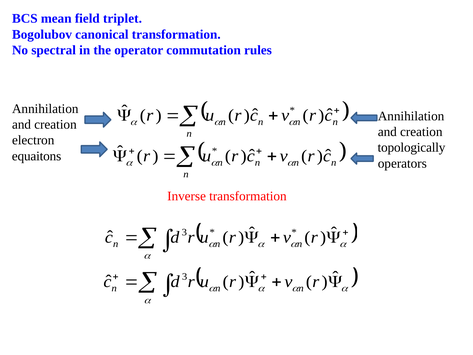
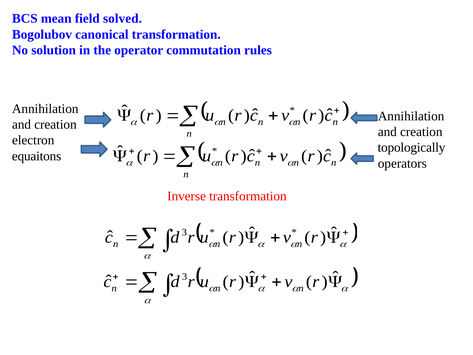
triplet: triplet -> solved
spectral: spectral -> solution
